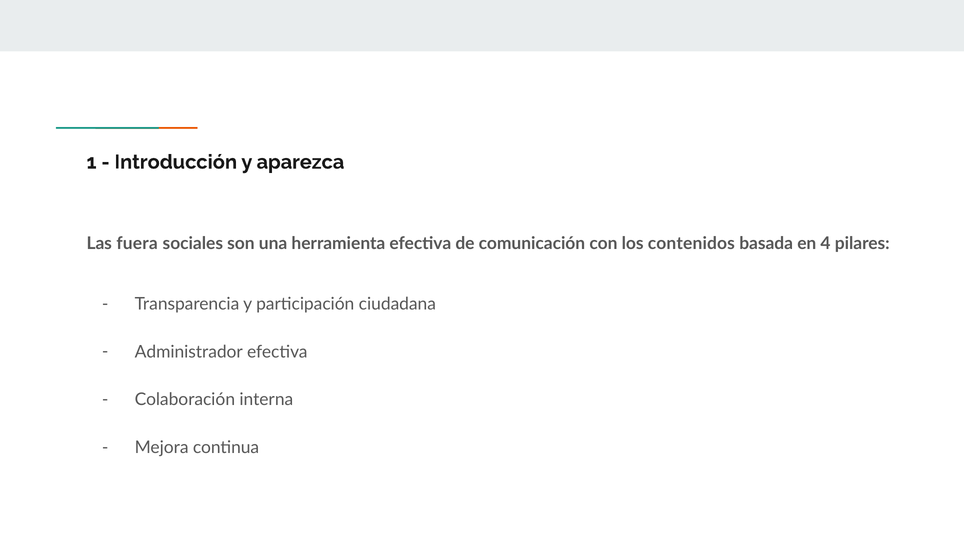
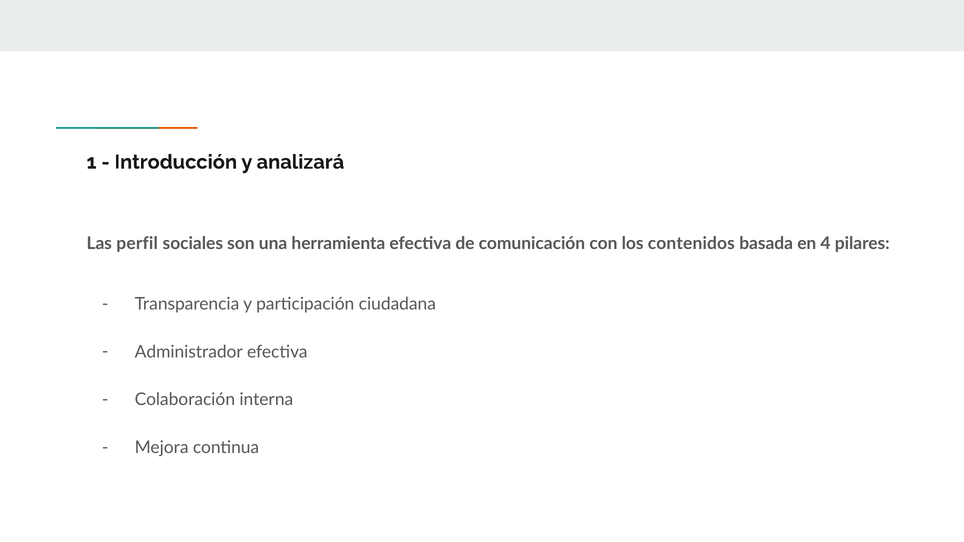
aparezca: aparezca -> analizará
fuera: fuera -> perfil
